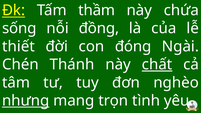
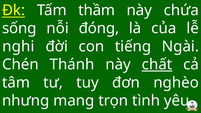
đồng: đồng -> đóng
thiết: thiết -> nghi
đóng: đóng -> tiếng
nhưng underline: present -> none
